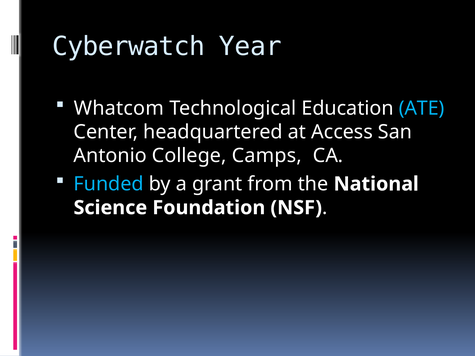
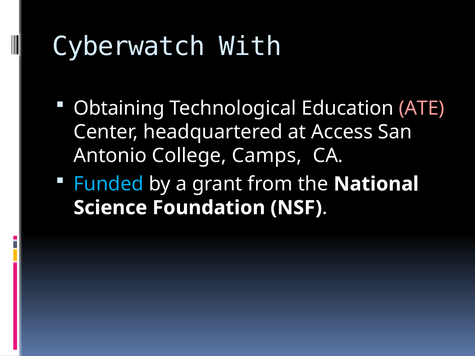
Year: Year -> With
Whatcom: Whatcom -> Obtaining
ATE colour: light blue -> pink
